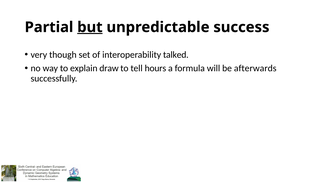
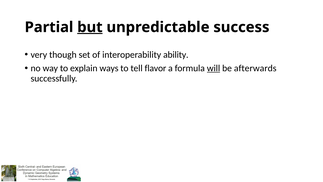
talked: talked -> ability
draw: draw -> ways
hours: hours -> flavor
will underline: none -> present
